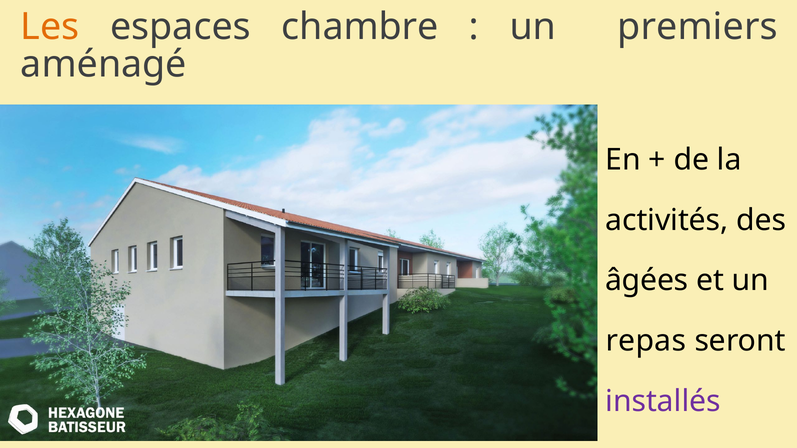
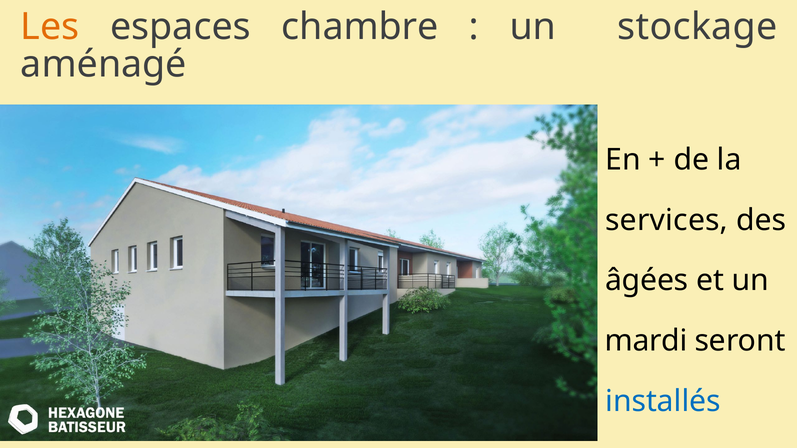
premiers: premiers -> stockage
activités: activités -> services
repas: repas -> mardi
installés colour: purple -> blue
